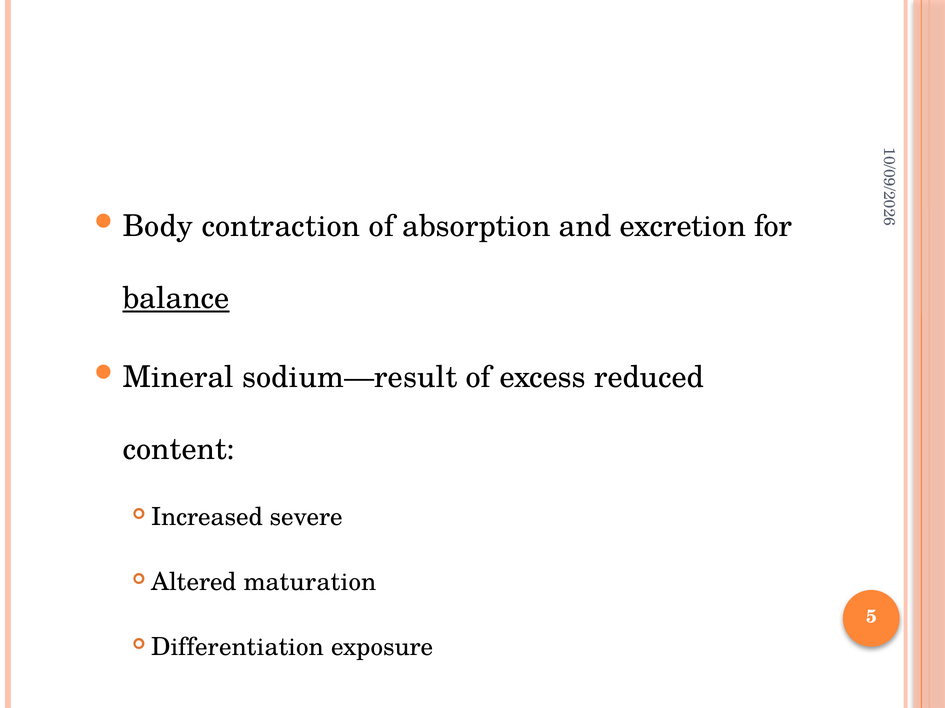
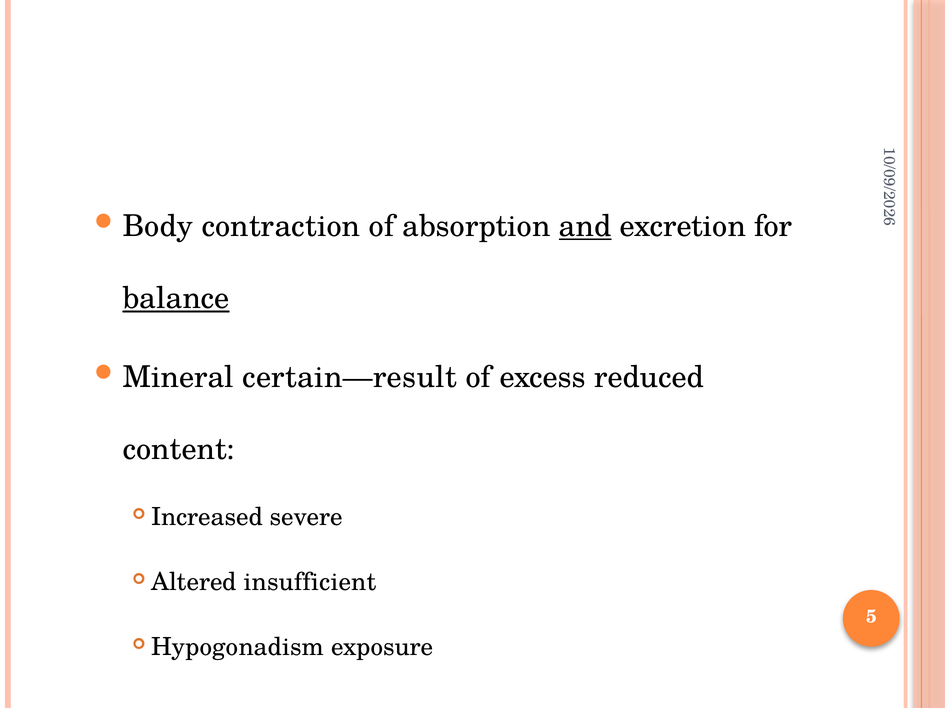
and underline: none -> present
sodium—result: sodium—result -> certain—result
maturation: maturation -> insufficient
Differentiation: Differentiation -> Hypogonadism
